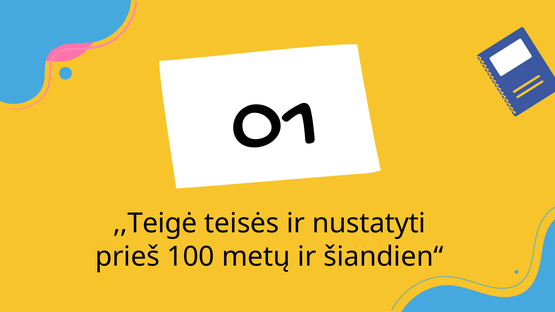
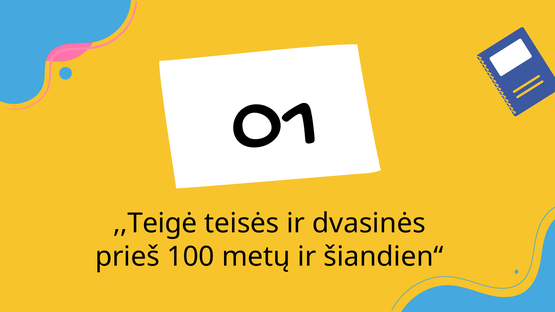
nustatyti: nustatyti -> dvasinės
